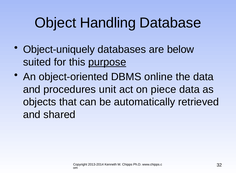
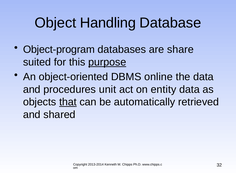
Object-uniquely: Object-uniquely -> Object-program
below: below -> share
piece: piece -> entity
that underline: none -> present
